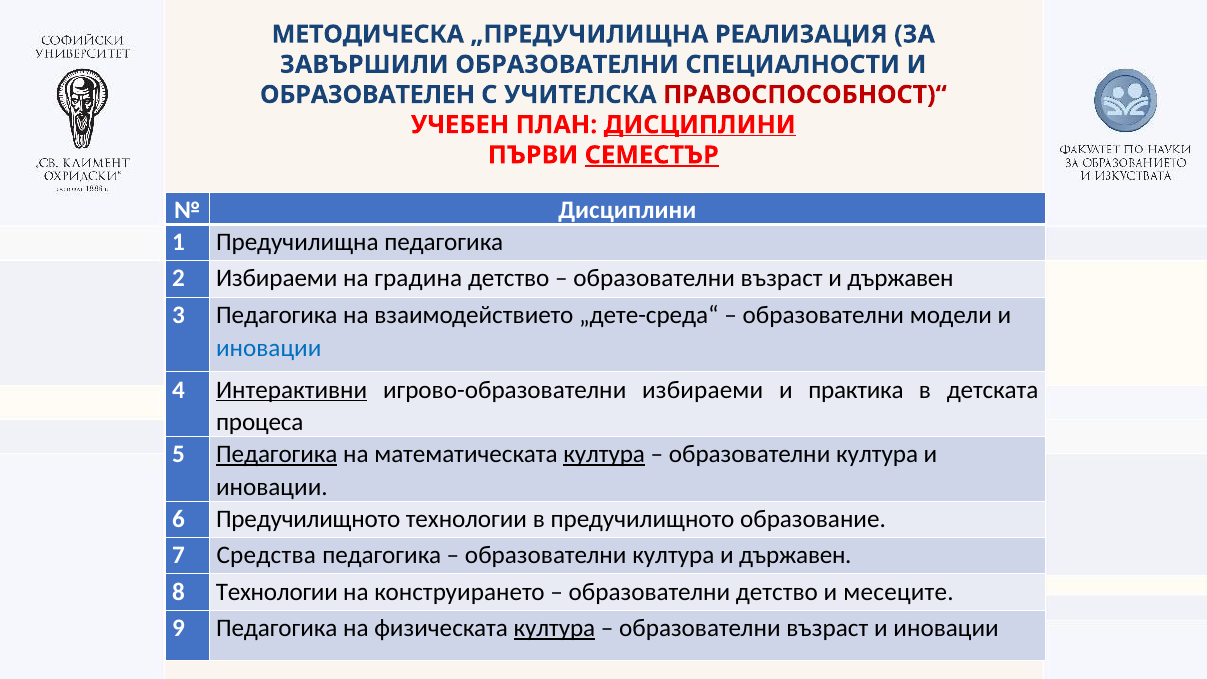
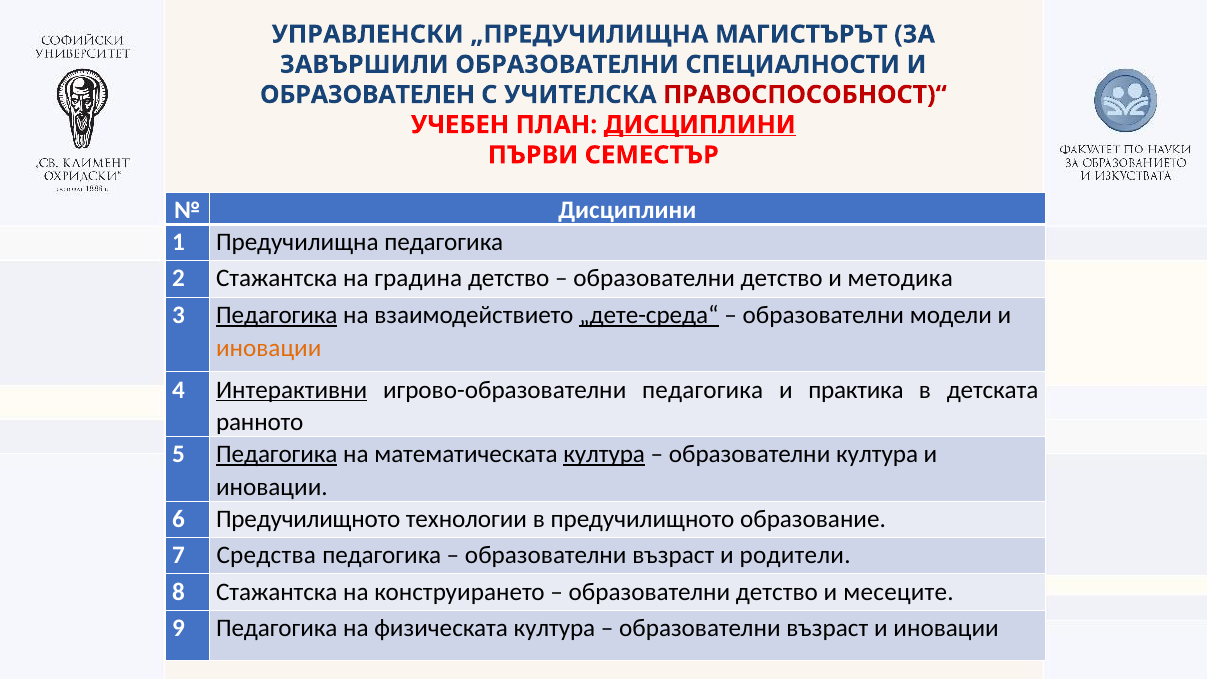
МЕТОДИЧЕСКА: МЕТОДИЧЕСКА -> УПРАВЛЕНСКИ
РЕАЛИЗАЦИЯ: РЕАЛИЗАЦИЯ -> МАГИСТЪРЪТ
СЕМЕСТЪР underline: present -> none
2 Избираеми: Избираеми -> Стажантска
възраст at (782, 279): възраст -> детство
държавен at (900, 279): държавен -> методика
Педагогика at (277, 315) underline: none -> present
„дете-среда“ underline: none -> present
иновации at (269, 348) colour: blue -> orange
игрово-образователни избираеми: избираеми -> педагогика
процеса: процеса -> ранното
култура at (673, 555): култура -> възраст
държавен at (795, 555): държавен -> родители
8 Технологии: Технологии -> Стажантска
култура at (554, 628) underline: present -> none
